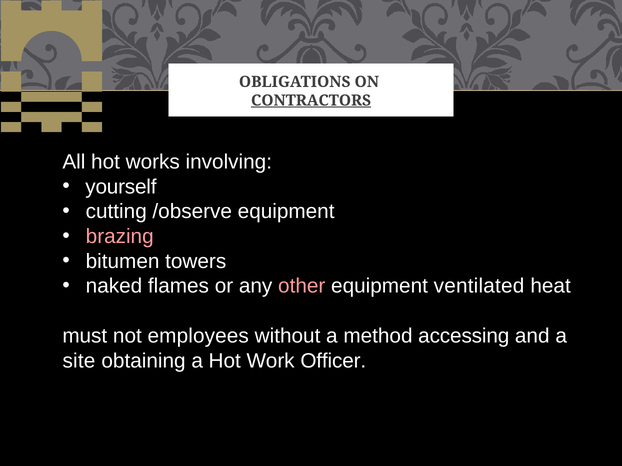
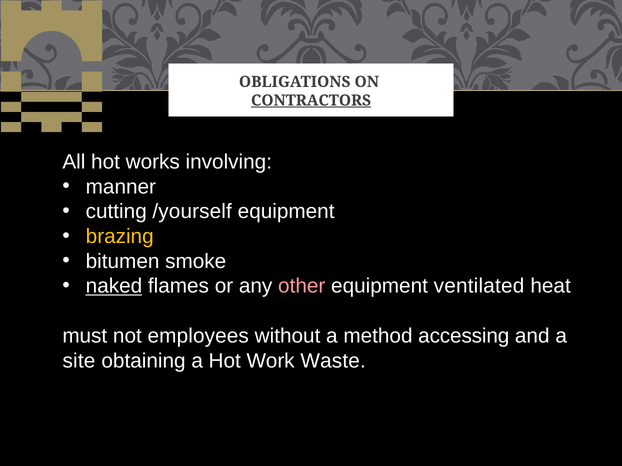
yourself: yourself -> manner
/observe: /observe -> /yourself
brazing colour: pink -> yellow
towers: towers -> smoke
naked underline: none -> present
Officer: Officer -> Waste
